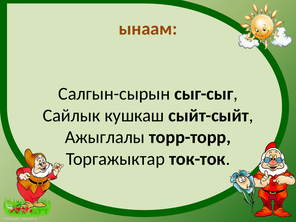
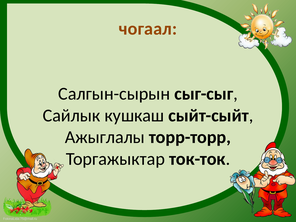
ынаам: ынаам -> чогаал
